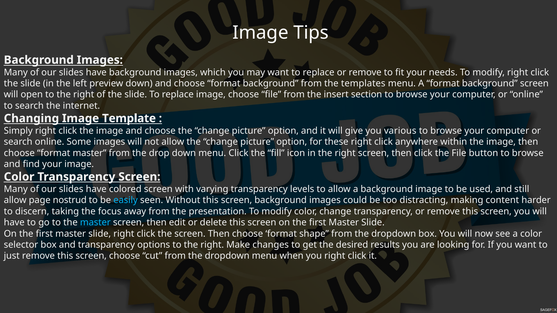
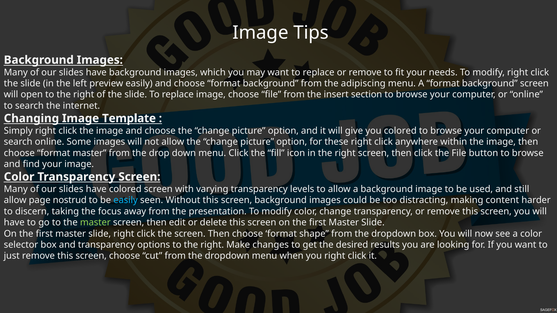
preview down: down -> easily
templates: templates -> adipiscing
you various: various -> colored
master at (95, 223) colour: light blue -> light green
